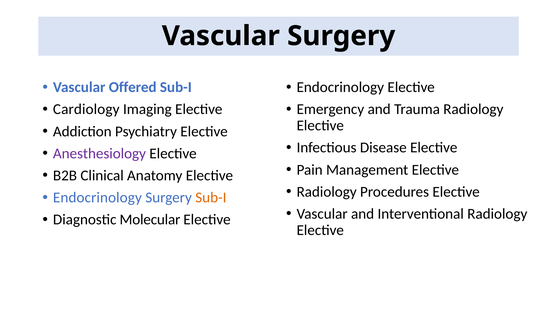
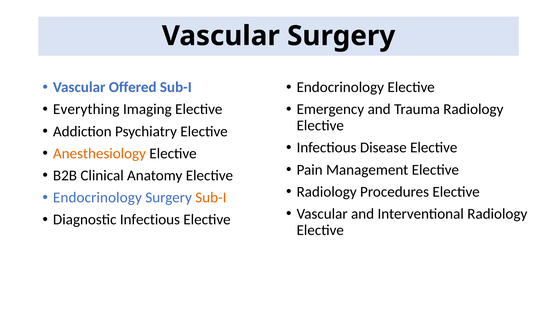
Cardiology: Cardiology -> Everything
Anesthesiology colour: purple -> orange
Diagnostic Molecular: Molecular -> Infectious
